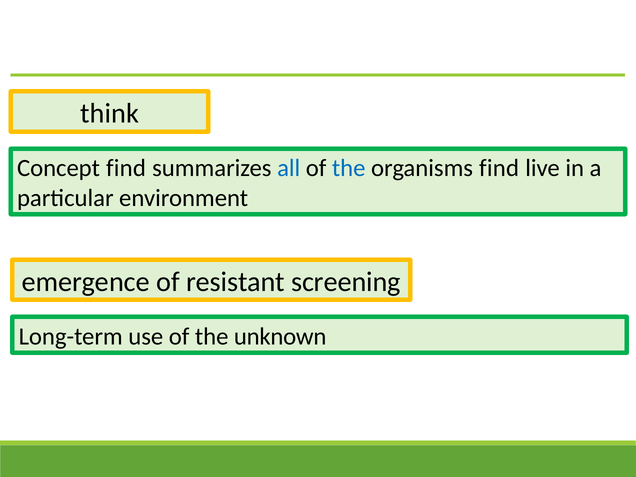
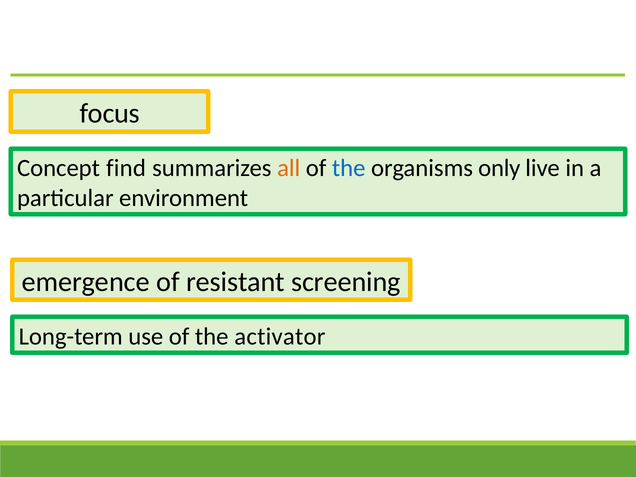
think: think -> focus
all colour: blue -> orange
organisms find: find -> only
unknown: unknown -> activator
